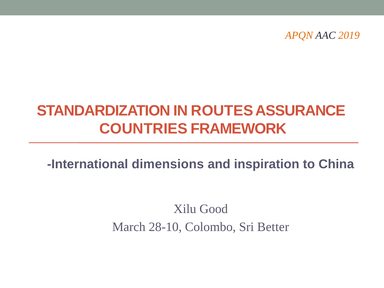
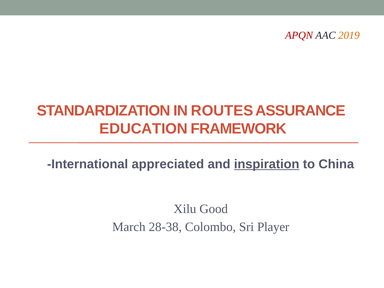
APQN colour: orange -> red
COUNTRIES: COUNTRIES -> EDUCATION
dimensions: dimensions -> appreciated
inspiration underline: none -> present
28-10: 28-10 -> 28-38
Better: Better -> Player
